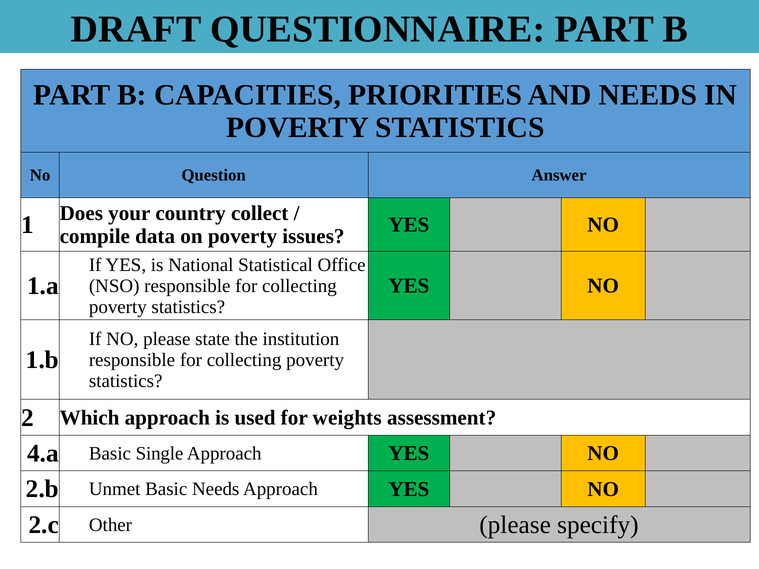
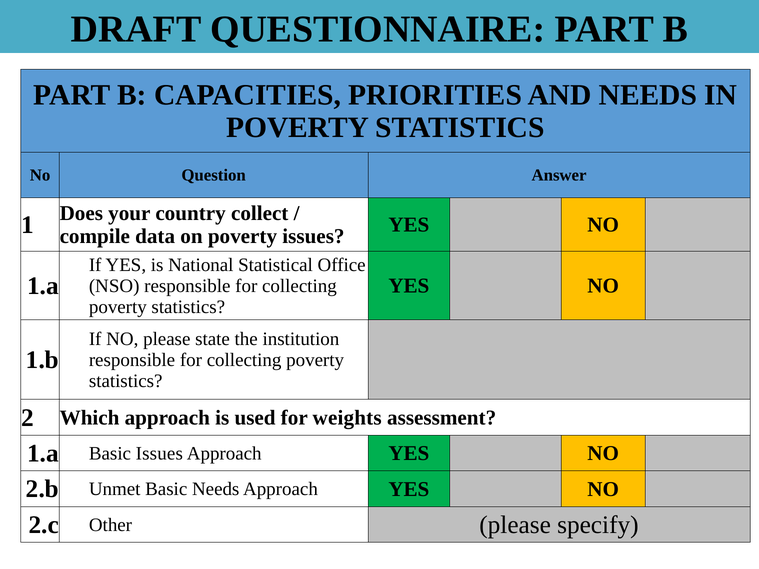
4.a at (43, 454): 4.a -> 1.a
Basic Single: Single -> Issues
